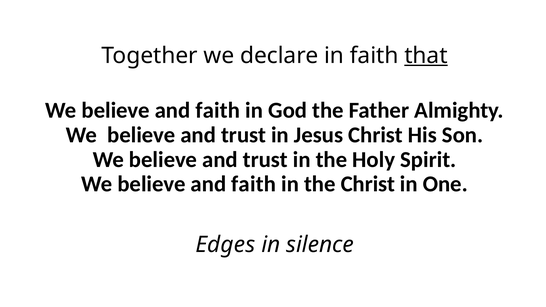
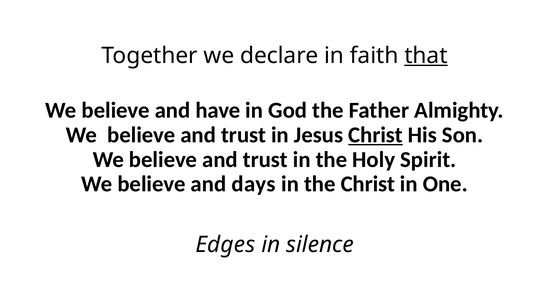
faith at (218, 110): faith -> have
Christ at (376, 135) underline: none -> present
faith at (254, 184): faith -> days
